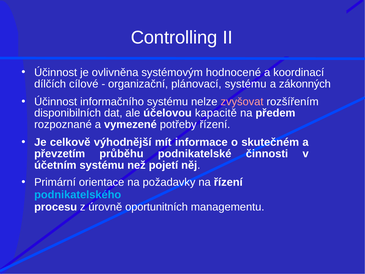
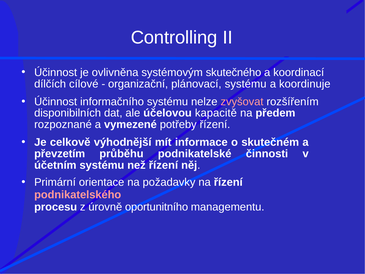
hodnocené: hodnocené -> skutečného
zákonných: zákonných -> koordinuje
než pojetí: pojetí -> řízení
podnikatelského colour: light blue -> pink
oportunitních: oportunitních -> oportunitního
